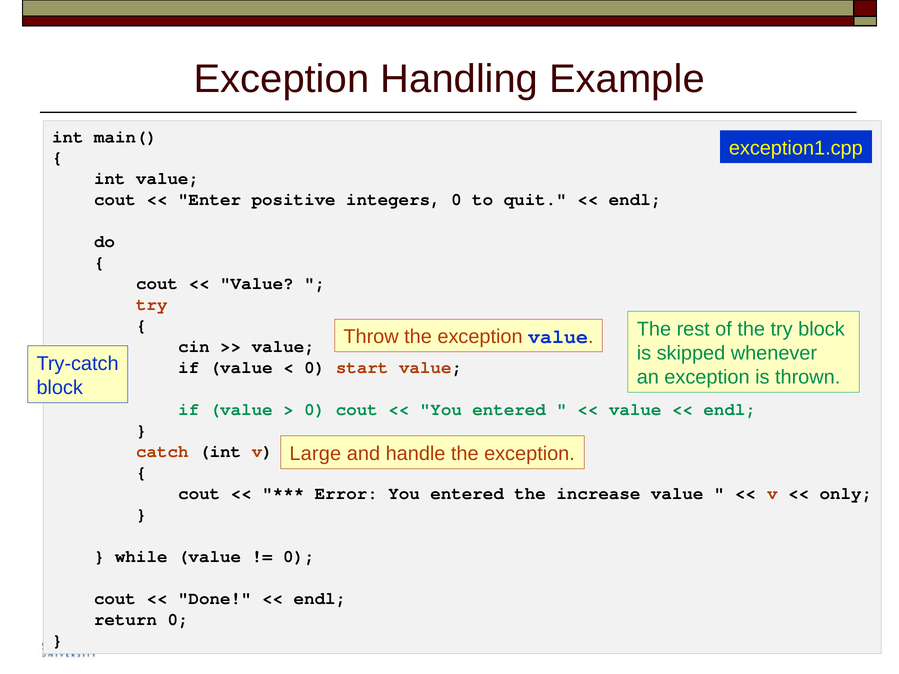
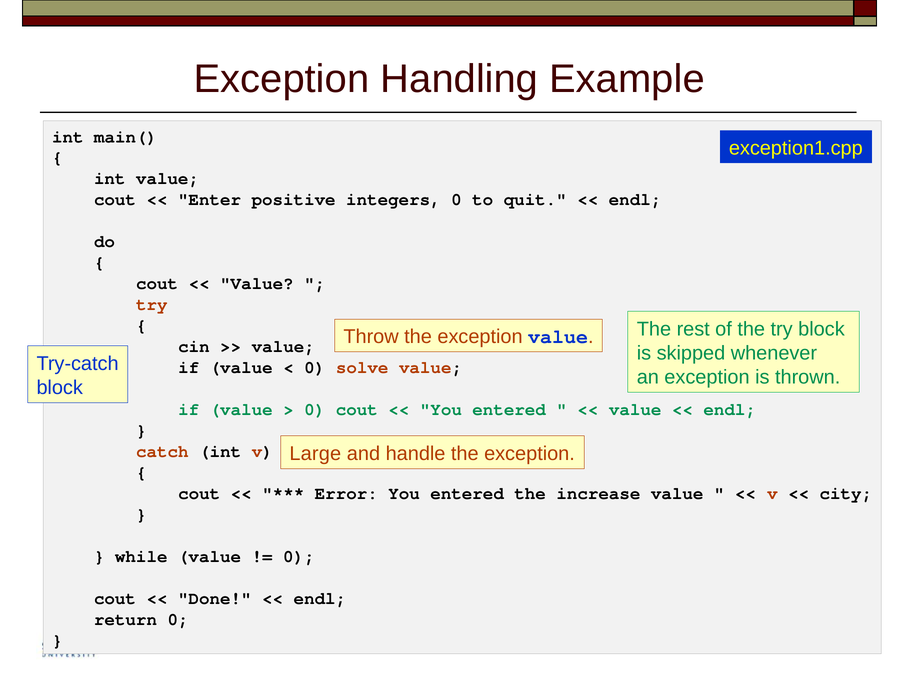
start: start -> solve
only: only -> city
